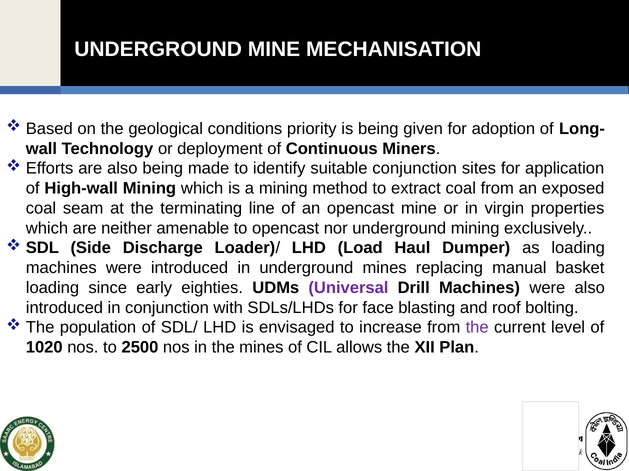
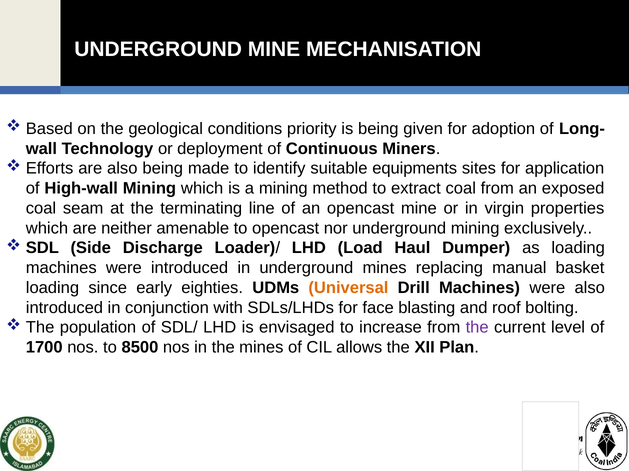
suitable conjunction: conjunction -> equipments
Universal colour: purple -> orange
1020: 1020 -> 1700
2500: 2500 -> 8500
